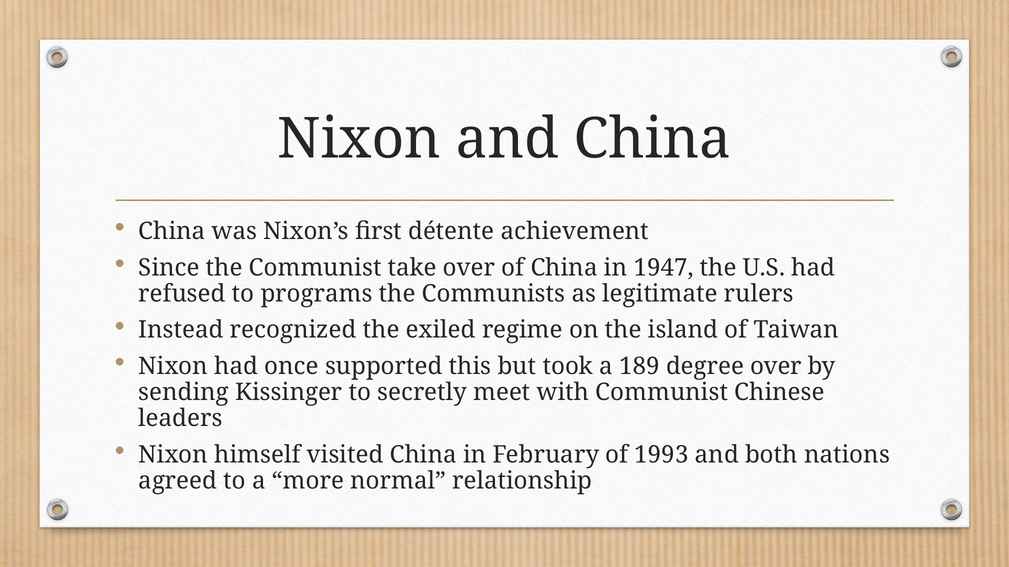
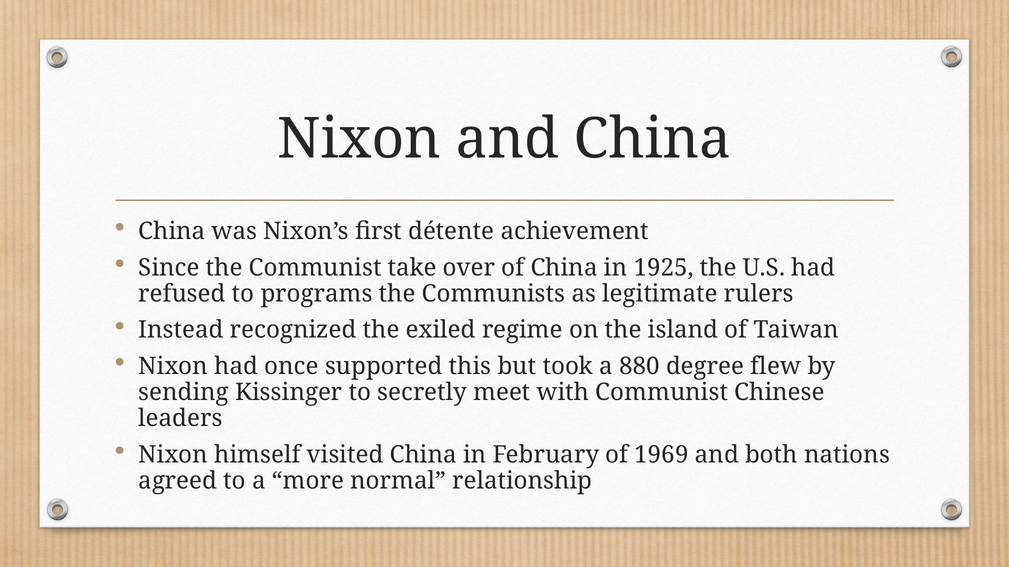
1947: 1947 -> 1925
189: 189 -> 880
degree over: over -> flew
1993: 1993 -> 1969
